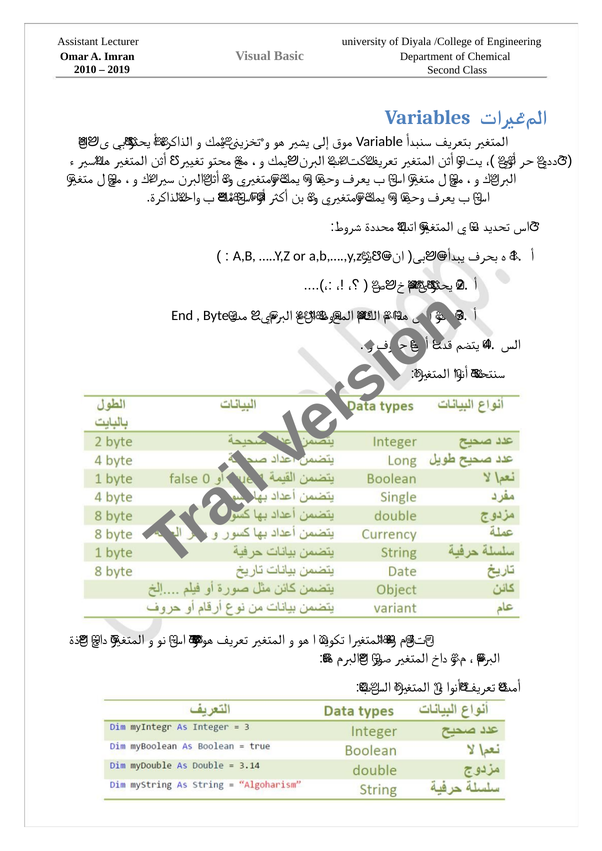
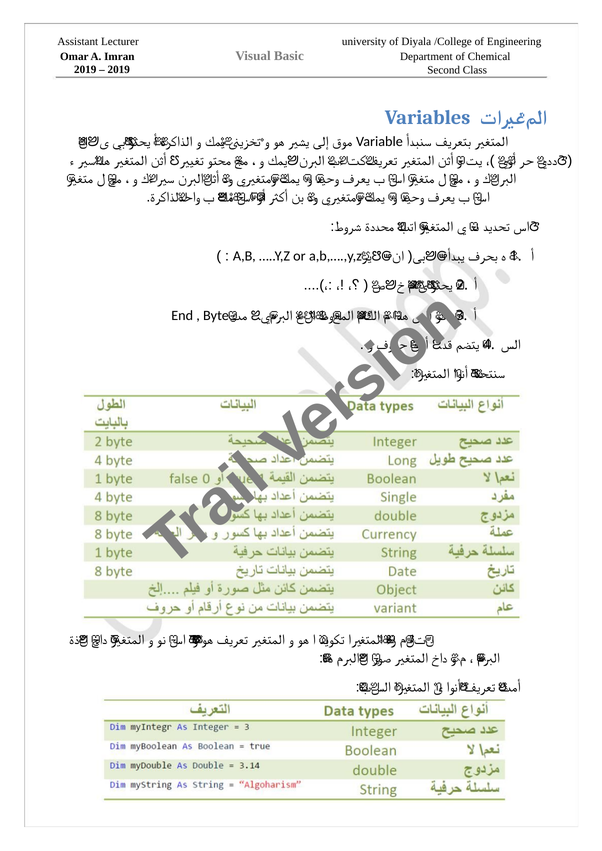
2010 at (85, 69): 2010 -> 2019
